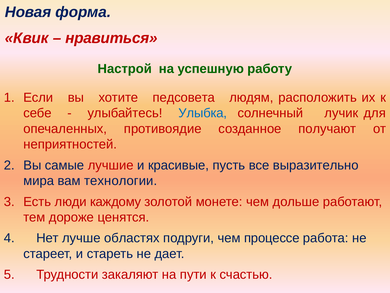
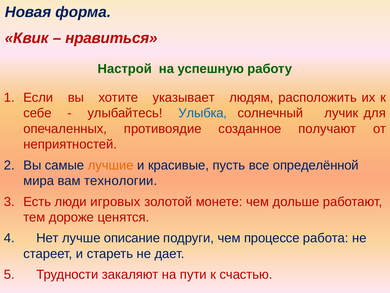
педсовета: педсовета -> указывает
лучшие colour: red -> orange
выразительно: выразительно -> определённой
каждому: каждому -> игровых
областях: областях -> описание
